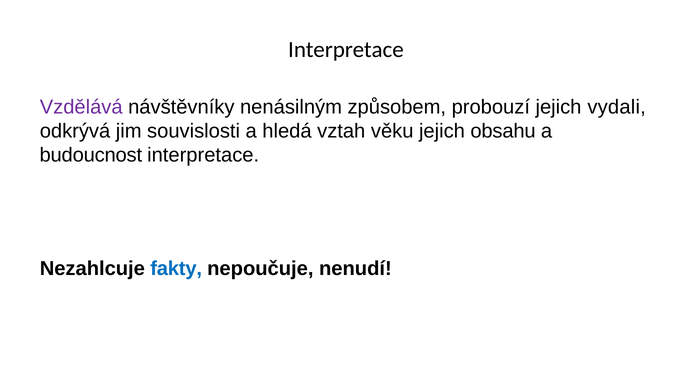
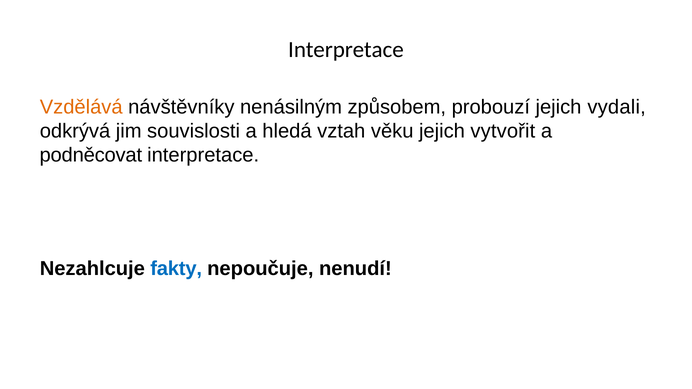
Vzdělává colour: purple -> orange
obsahu: obsahu -> vytvořit
budoucnost: budoucnost -> podněcovat
